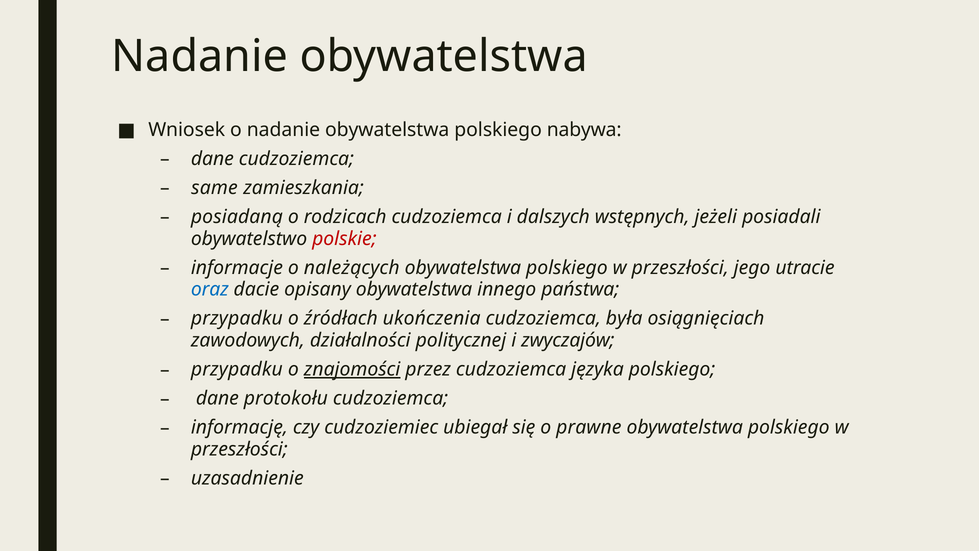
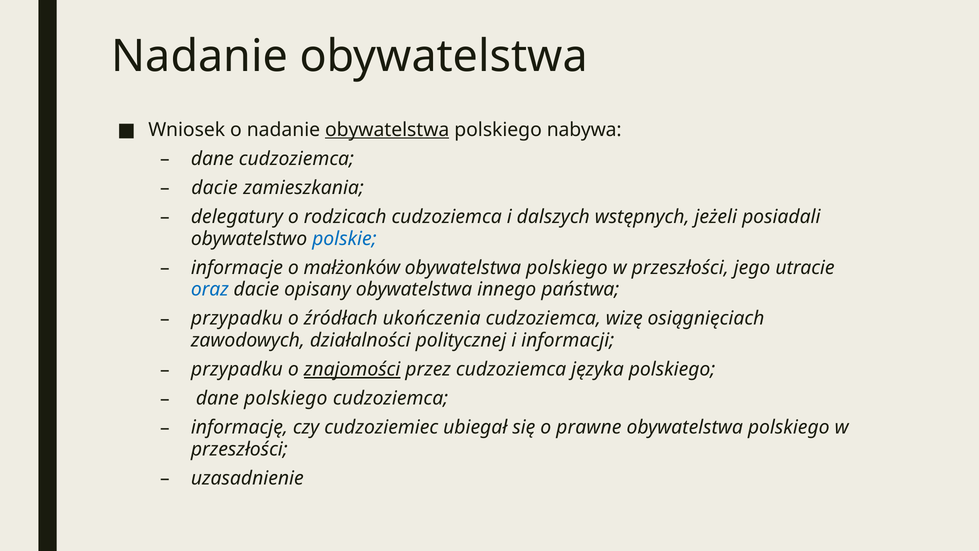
obywatelstwa at (387, 130) underline: none -> present
same at (214, 188): same -> dacie
posiadaną: posiadaną -> delegatury
polskie colour: red -> blue
należących: należących -> małżonków
była: była -> wizę
zwyczajów: zwyczajów -> informacji
dane protokołu: protokołu -> polskiego
